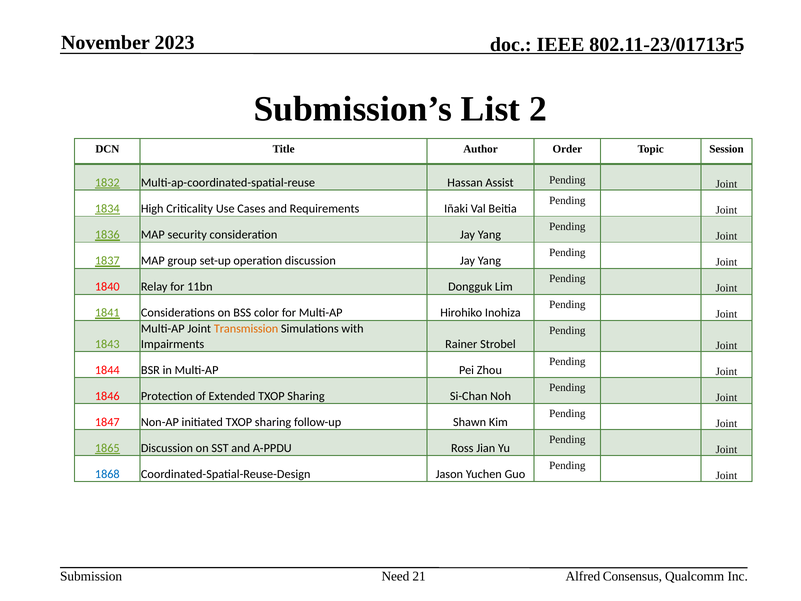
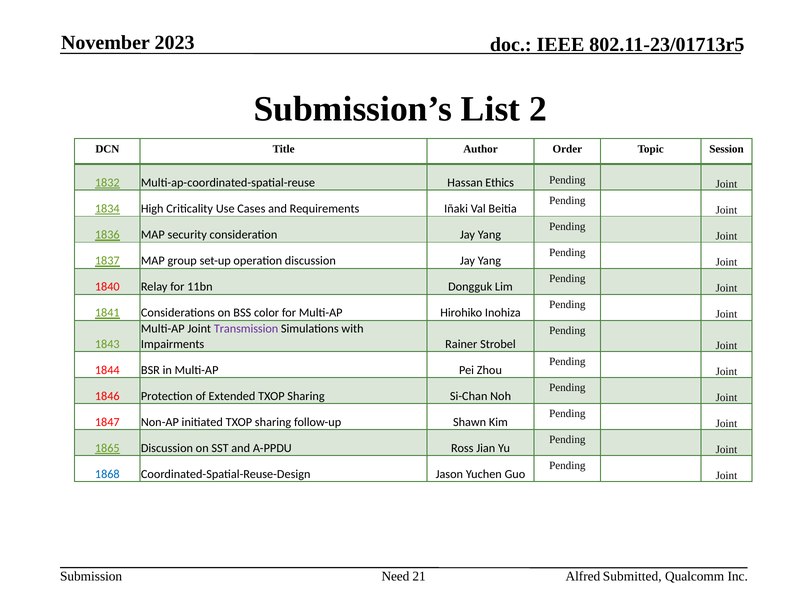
Assist: Assist -> Ethics
Transmission colour: orange -> purple
Consensus: Consensus -> Submitted
